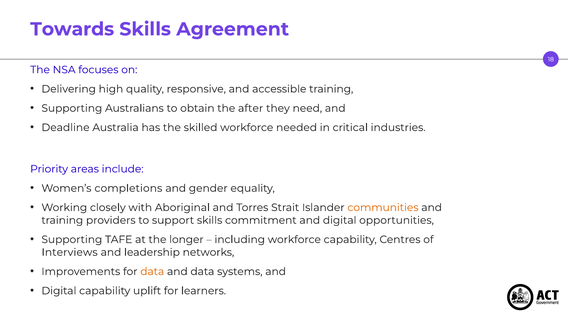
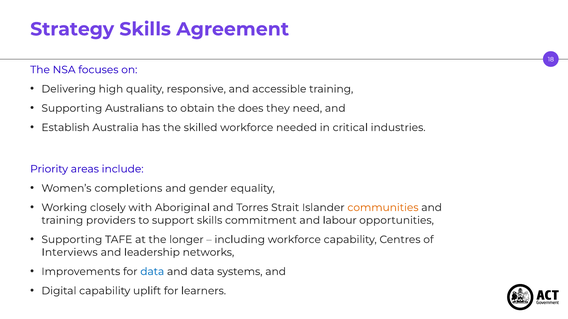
Towards: Towards -> Strategy
after: after -> does
Deadline: Deadline -> Establish
and digital: digital -> labour
data at (152, 272) colour: orange -> blue
